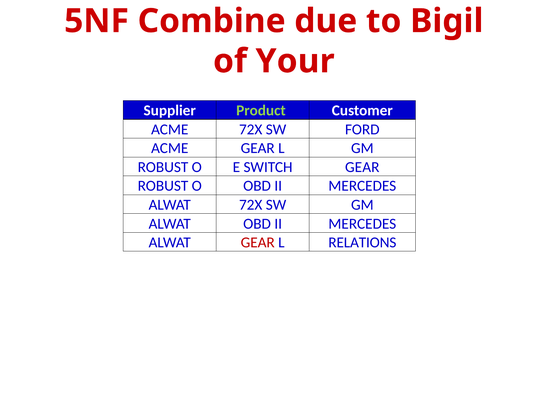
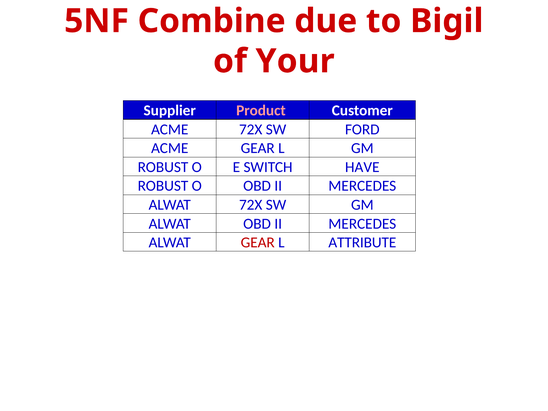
Product colour: light green -> pink
SWITCH GEAR: GEAR -> HAVE
RELATIONS: RELATIONS -> ATTRIBUTE
